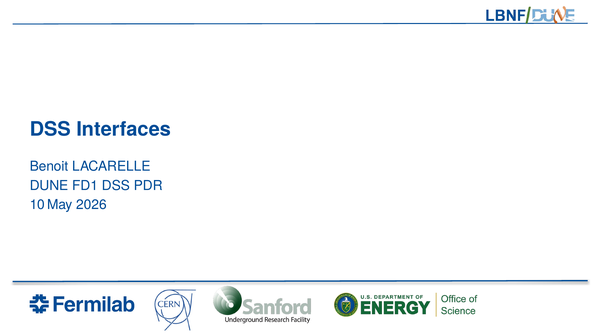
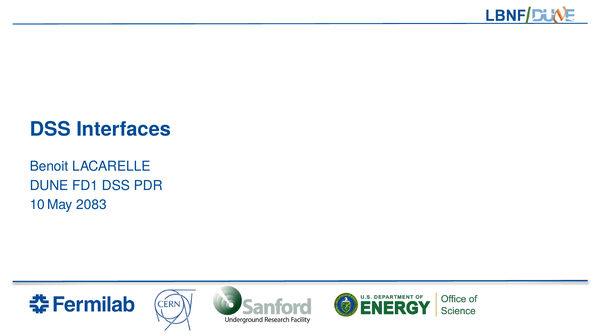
2026: 2026 -> 2083
